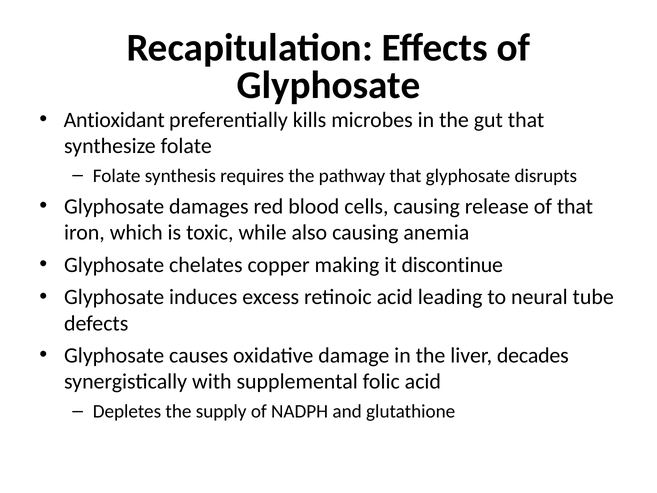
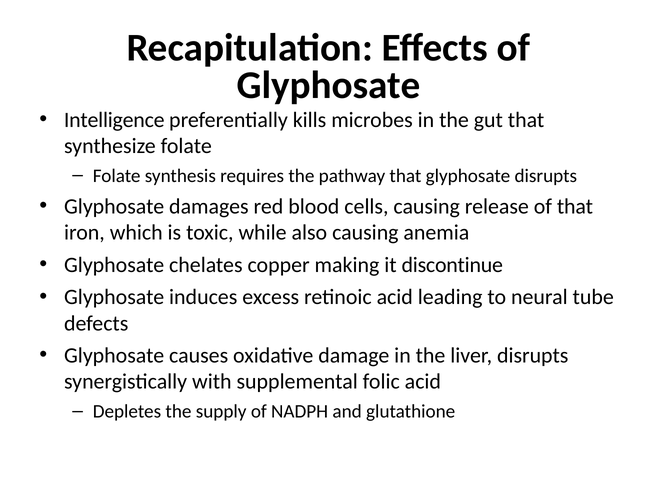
Antioxidant: Antioxidant -> Intelligence
liver decades: decades -> disrupts
